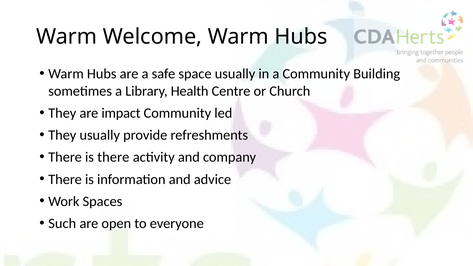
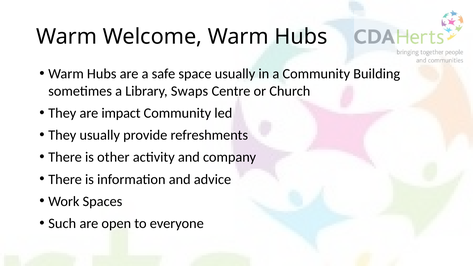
Health: Health -> Swaps
is there: there -> other
